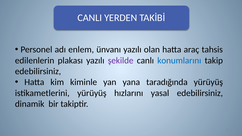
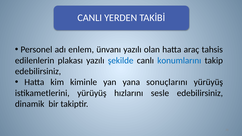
şekilde colour: purple -> blue
taradığında: taradığında -> sonuçlarını
yasal: yasal -> sesle
